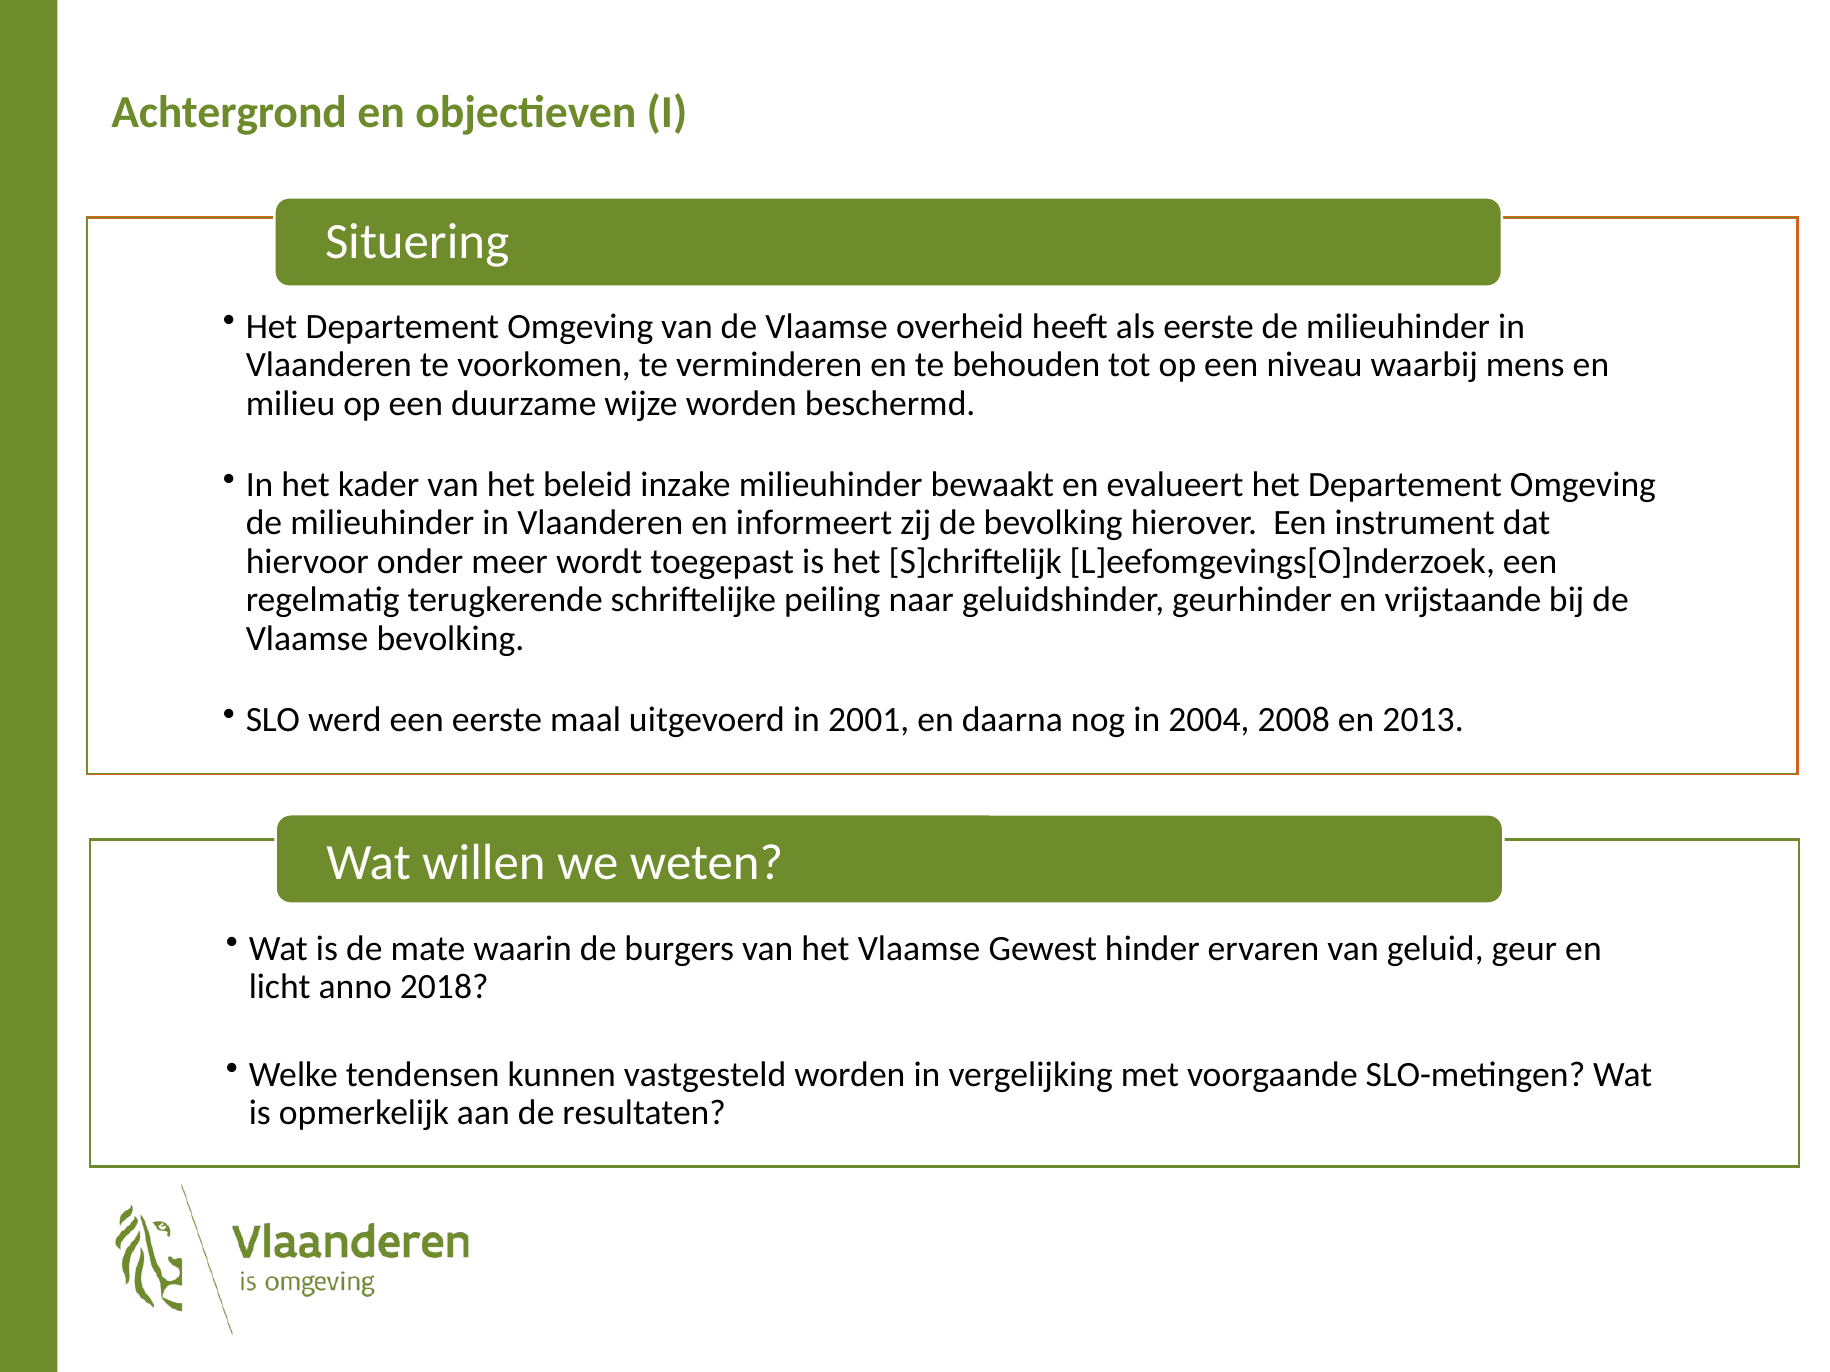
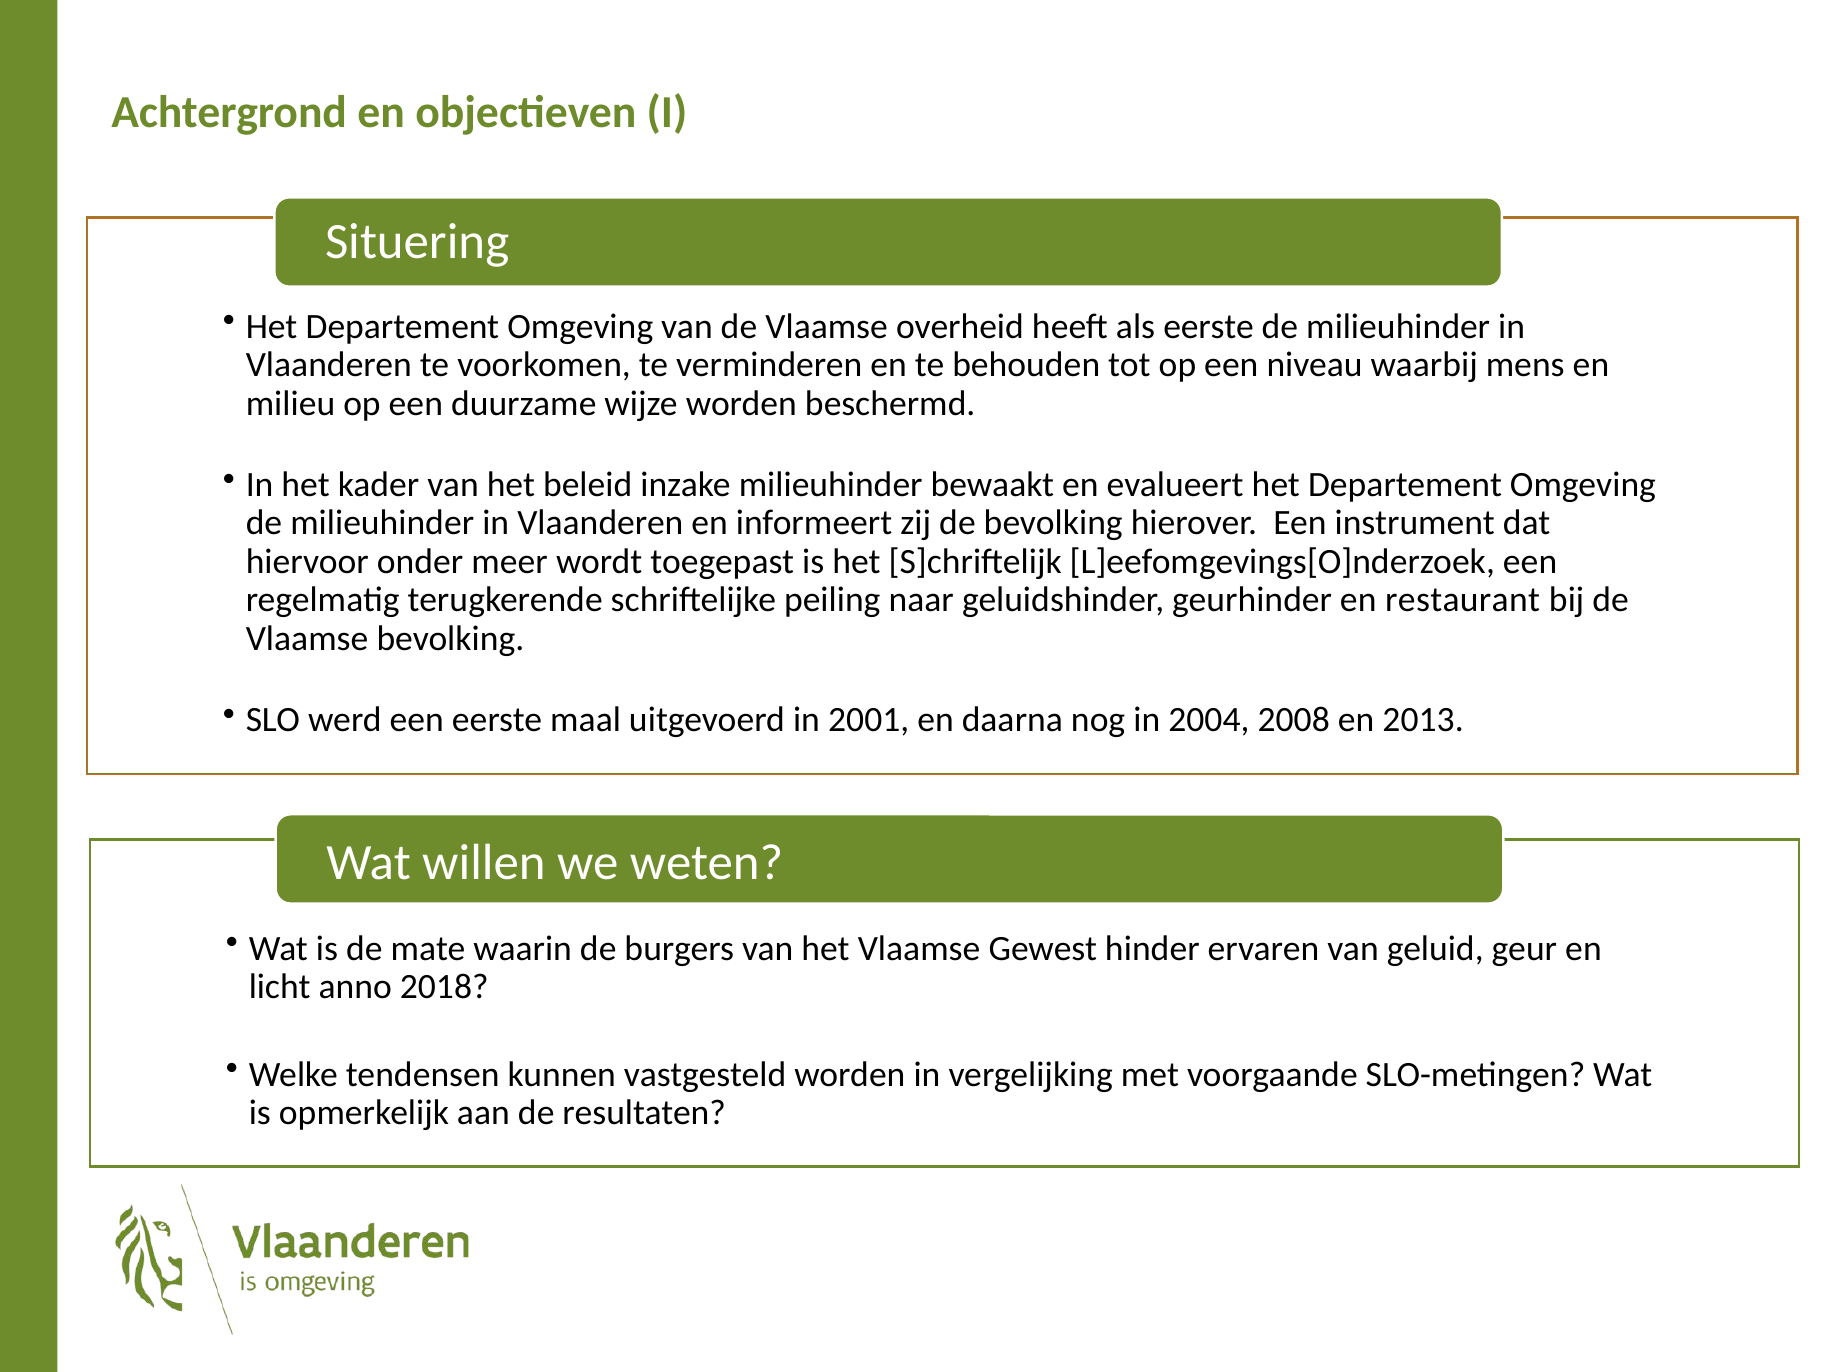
vrijstaande: vrijstaande -> restaurant
